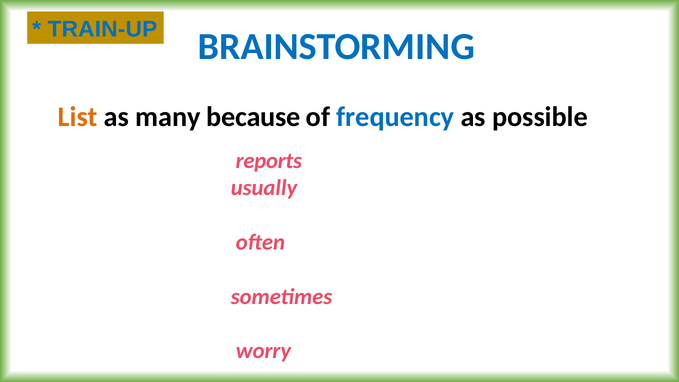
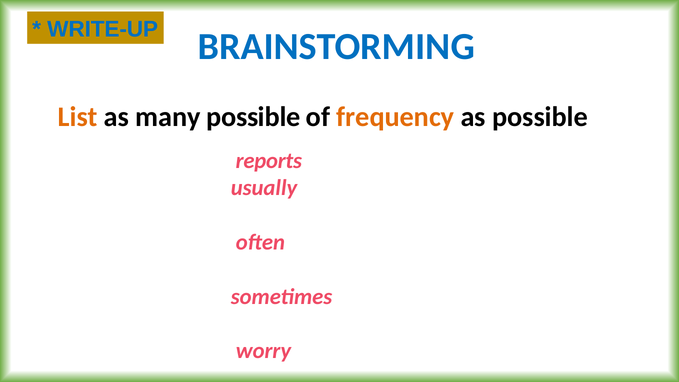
TRAIN-UP: TRAIN-UP -> WRITE-UP
many because: because -> possible
frequency colour: blue -> orange
